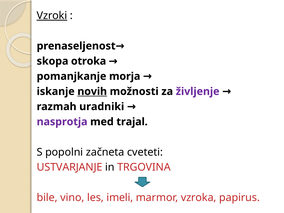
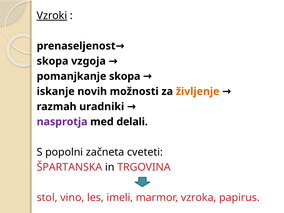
otroka: otroka -> vzgoja
pomanjkanje morja: morja -> skopa
novih underline: present -> none
življenje colour: purple -> orange
trajal: trajal -> delali
USTVARJANJE: USTVARJANJE -> ŠPARTANSKA
bile: bile -> stol
